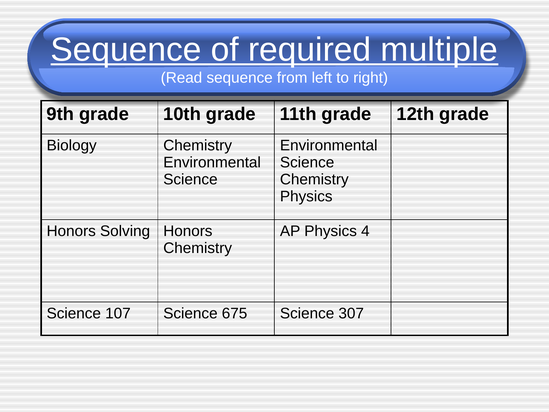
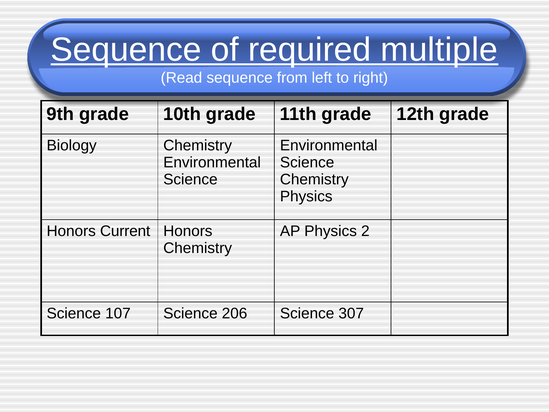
Solving: Solving -> Current
4: 4 -> 2
675: 675 -> 206
